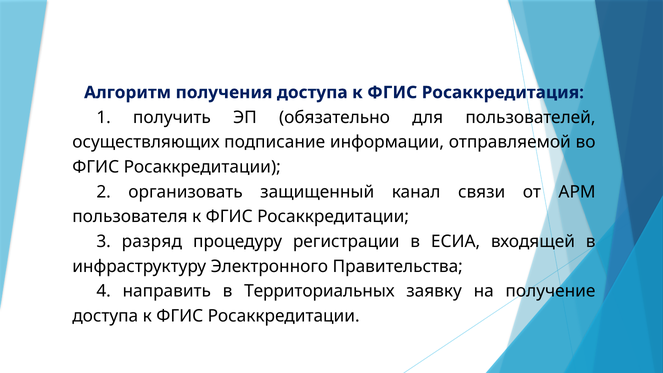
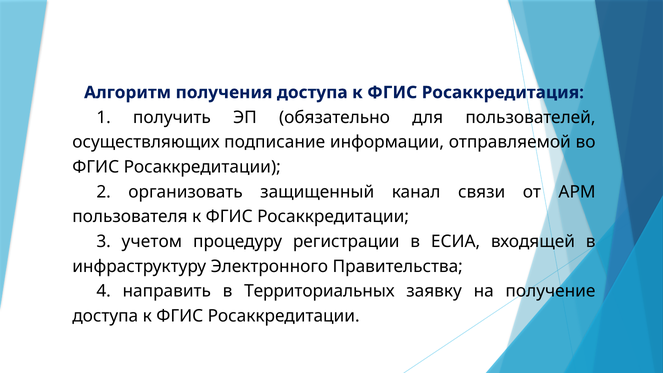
разряд: разряд -> учетом
